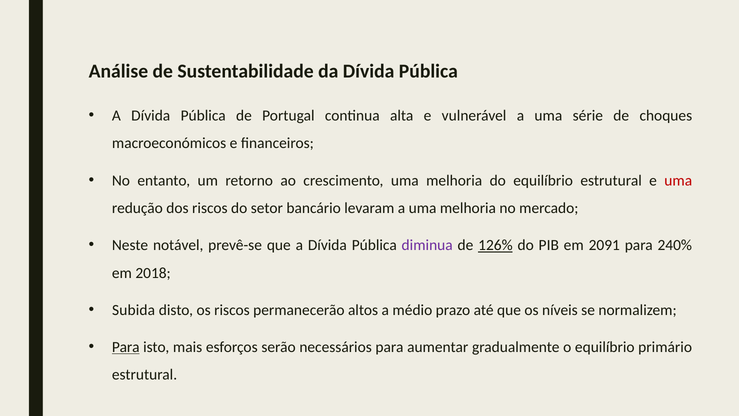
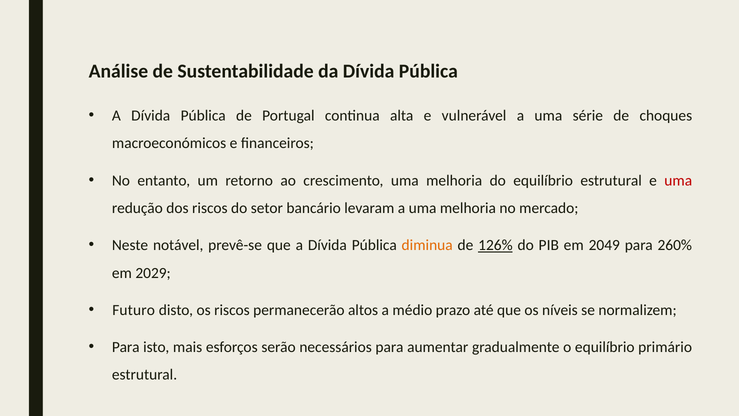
diminua colour: purple -> orange
2091: 2091 -> 2049
240%: 240% -> 260%
2018: 2018 -> 2029
Subida: Subida -> Futuro
Para at (126, 347) underline: present -> none
